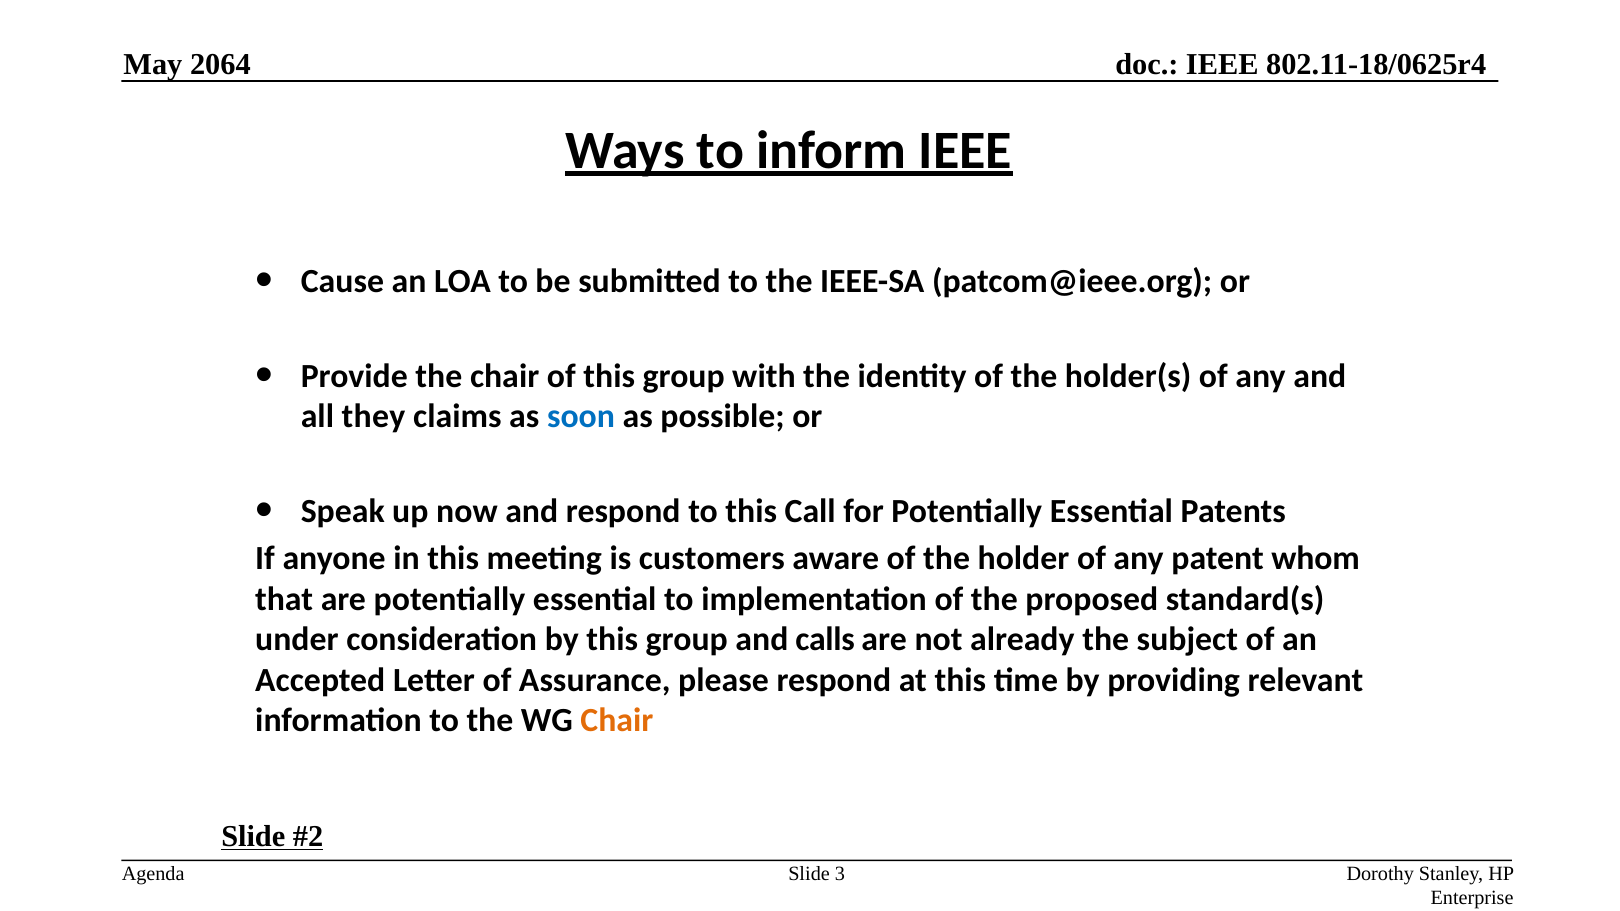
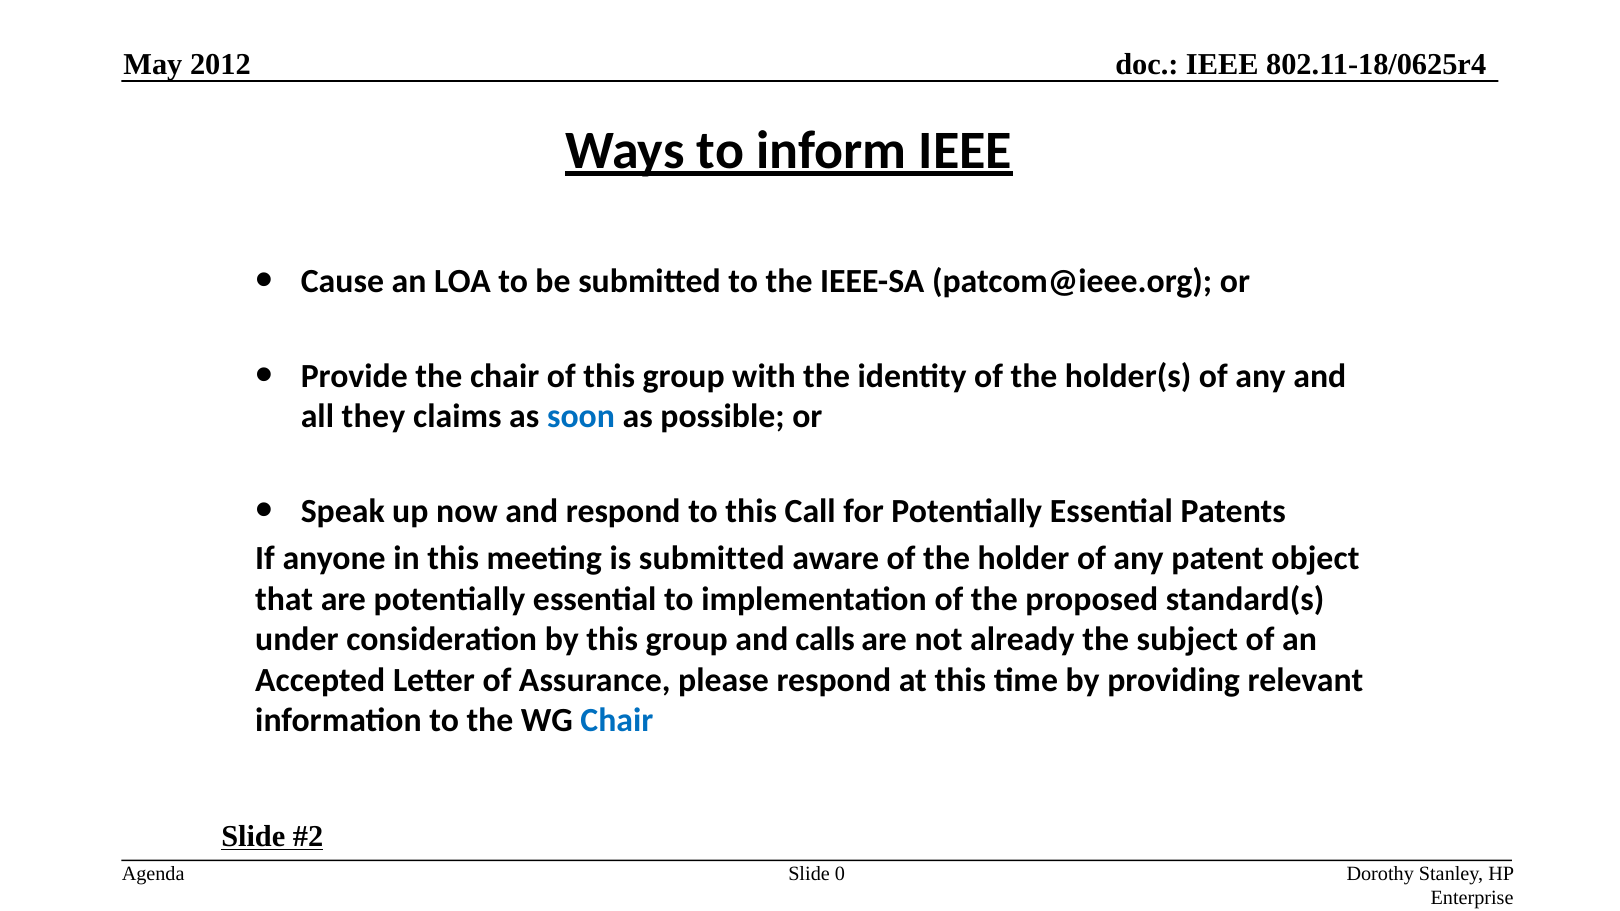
2064: 2064 -> 2012
is customers: customers -> submitted
whom: whom -> object
Chair at (617, 721) colour: orange -> blue
3: 3 -> 0
